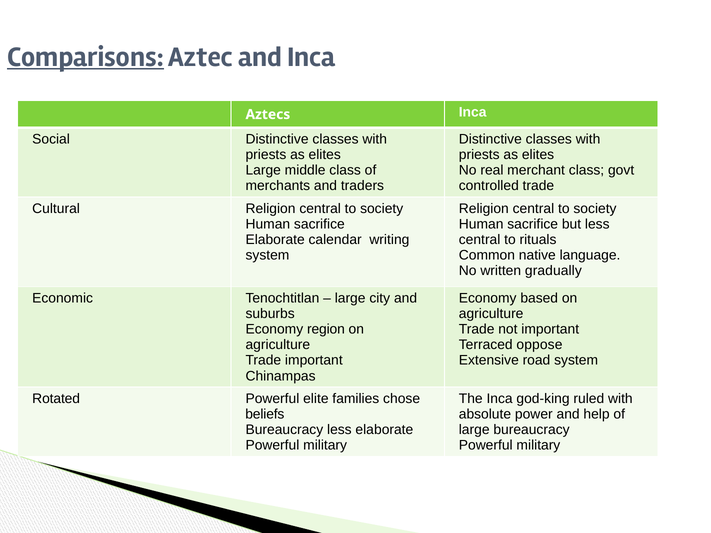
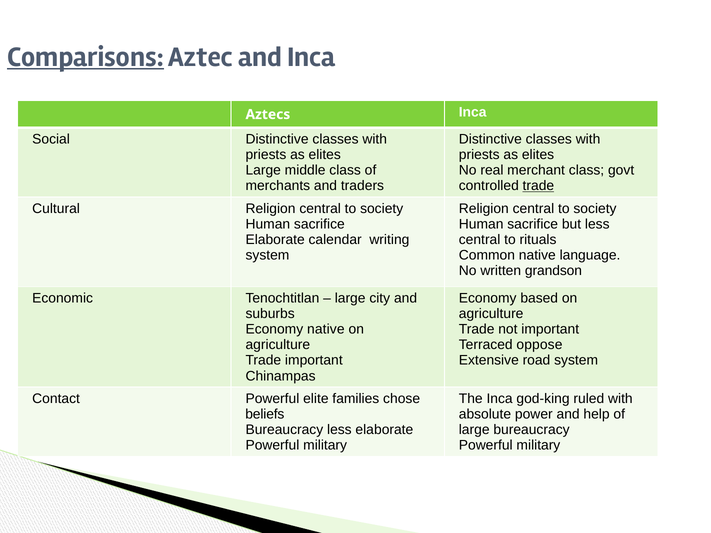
trade at (538, 186) underline: none -> present
gradually: gradually -> grandson
Economy region: region -> native
Rotated: Rotated -> Contact
